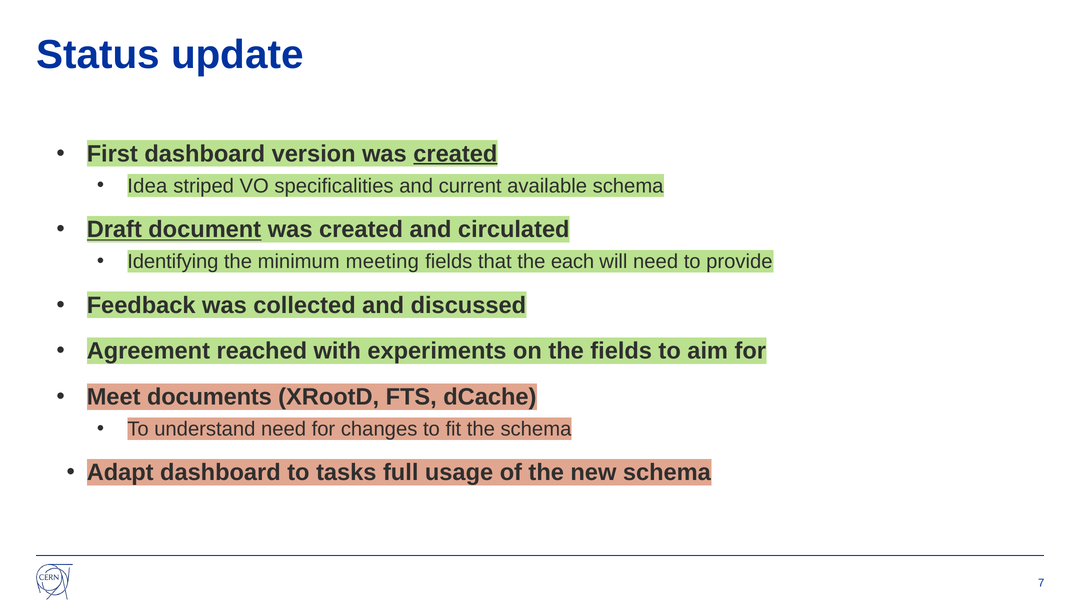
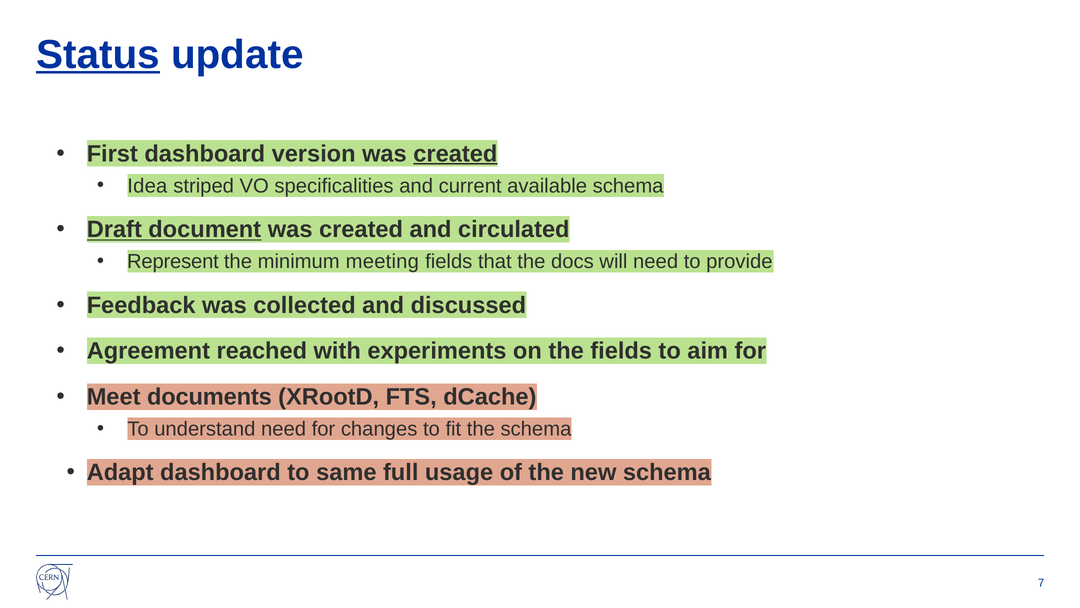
Status underline: none -> present
Identifying: Identifying -> Represent
each: each -> docs
tasks: tasks -> same
